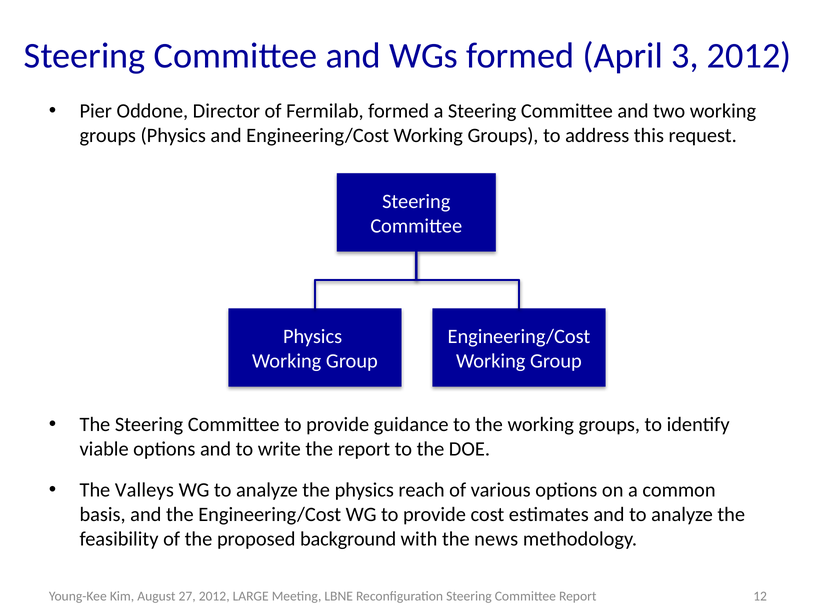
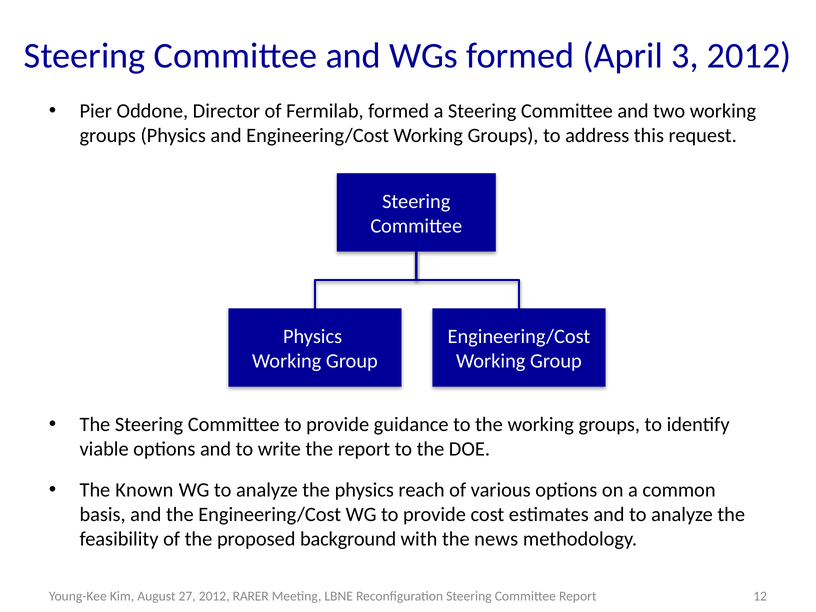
Valleys: Valleys -> Known
LARGE: LARGE -> RARER
